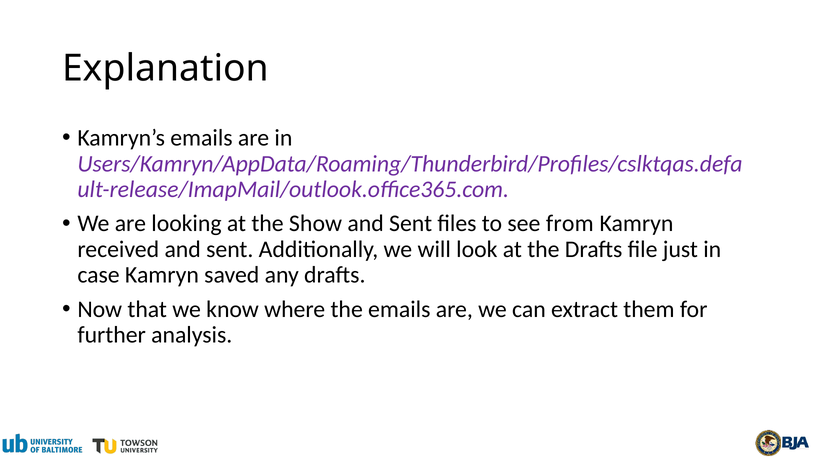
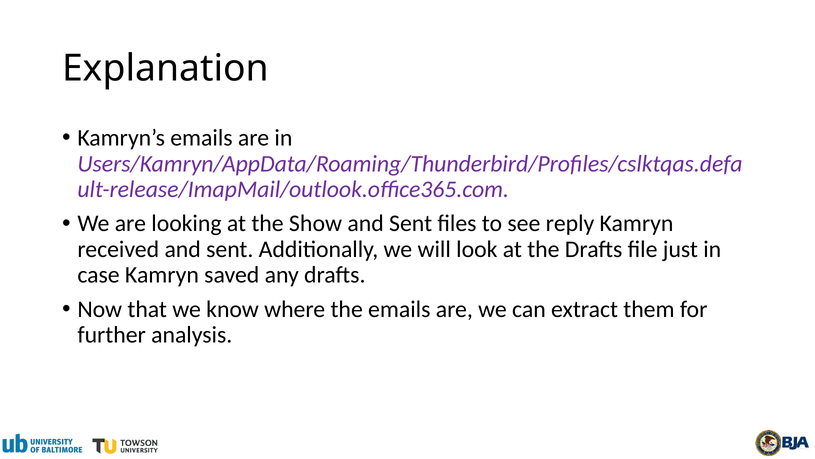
from: from -> reply
